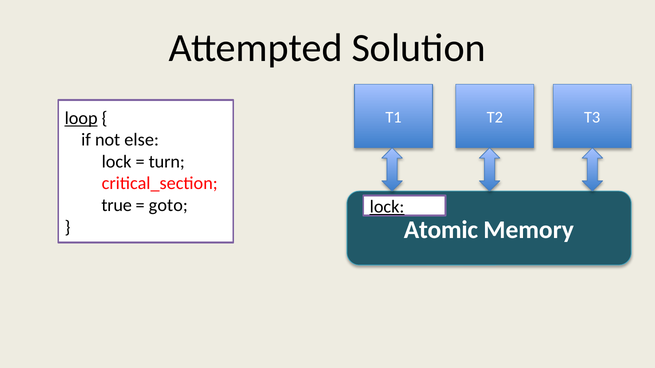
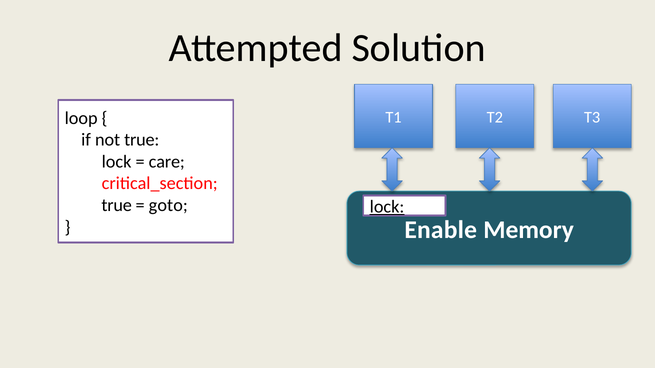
loop underline: present -> none
not else: else -> true
turn: turn -> care
Atomic: Atomic -> Enable
